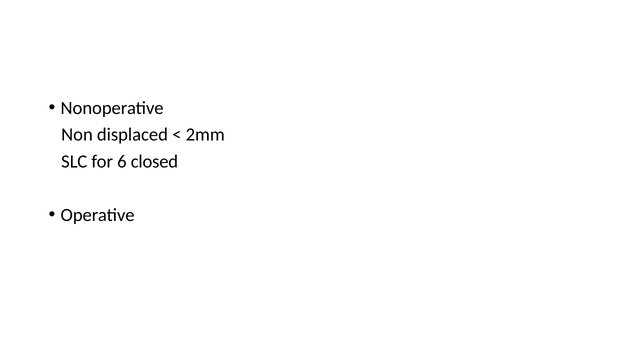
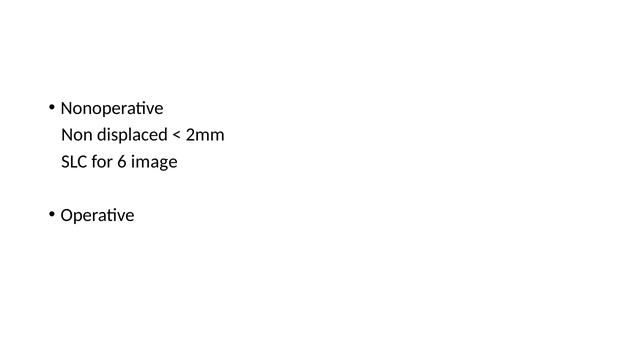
closed: closed -> image
